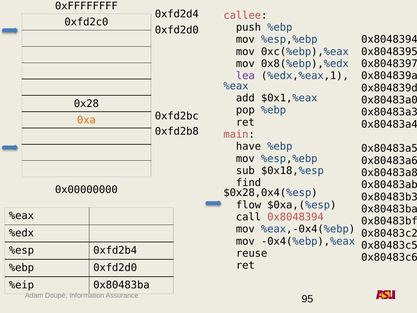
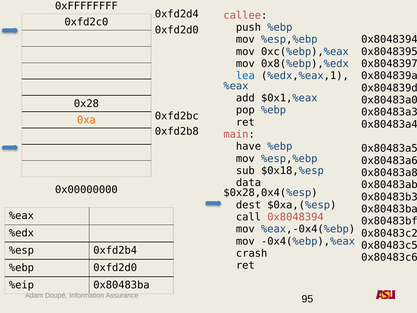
lea colour: purple -> blue
find: find -> data
flow: flow -> dest
reuse: reuse -> crash
